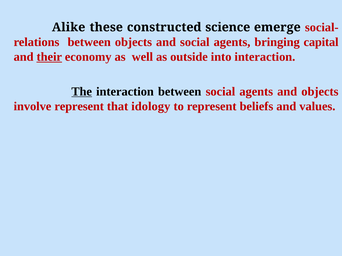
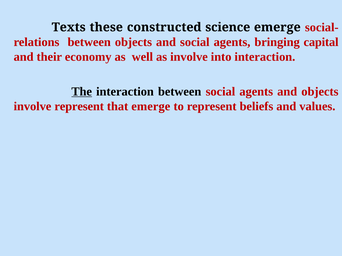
Alike: Alike -> Texts
their underline: present -> none
as outside: outside -> involve
that idology: idology -> emerge
